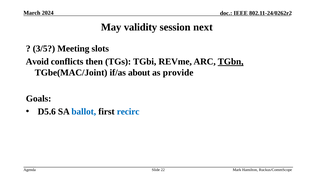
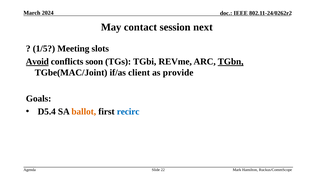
validity: validity -> contact
3/5: 3/5 -> 1/5
Avoid underline: none -> present
then: then -> soon
about: about -> client
D5.6: D5.6 -> D5.4
ballot colour: blue -> orange
